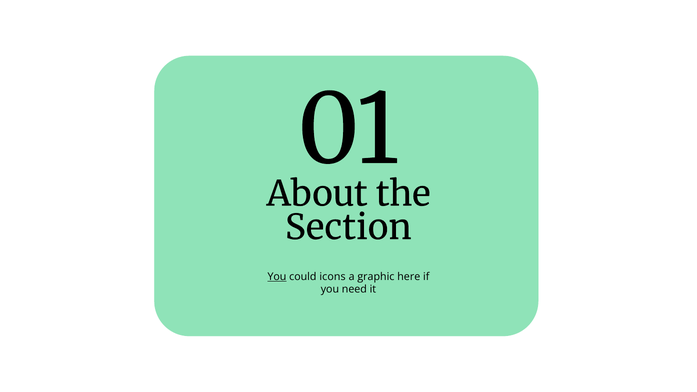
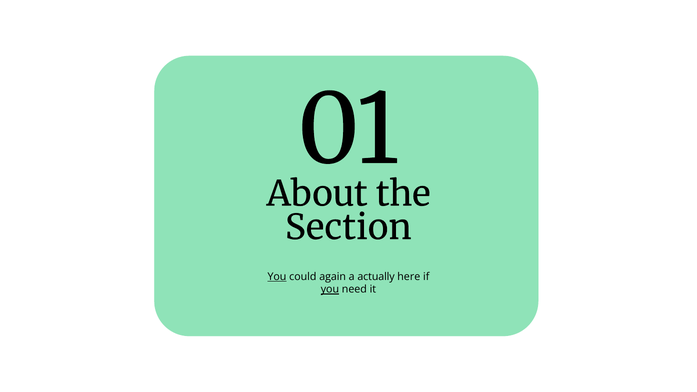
icons: icons -> again
graphic: graphic -> actually
you at (330, 290) underline: none -> present
